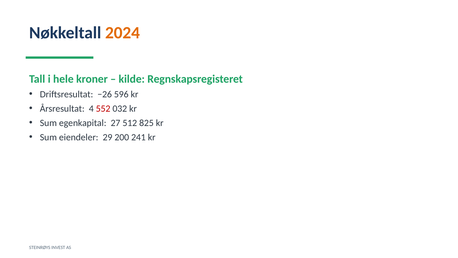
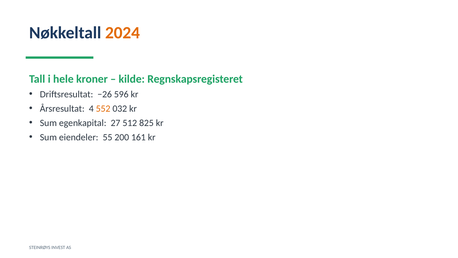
552 colour: red -> orange
29: 29 -> 55
241: 241 -> 161
